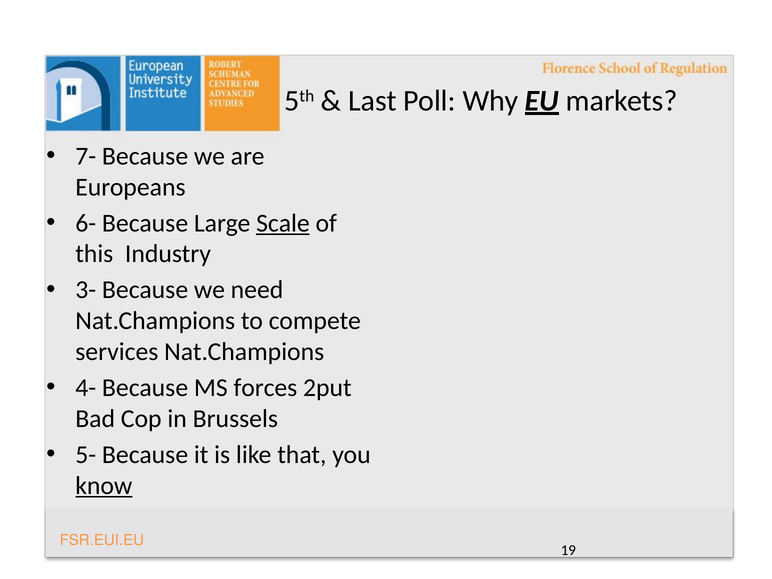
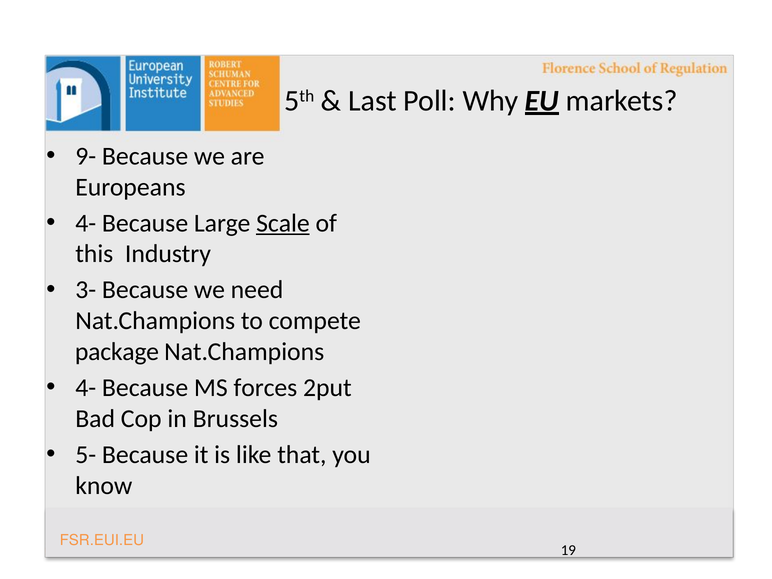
7-: 7- -> 9-
6- at (86, 223): 6- -> 4-
services: services -> package
know underline: present -> none
